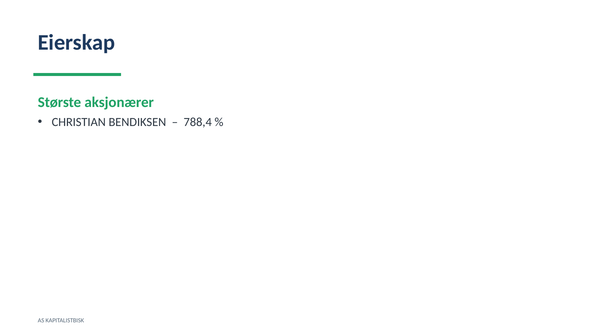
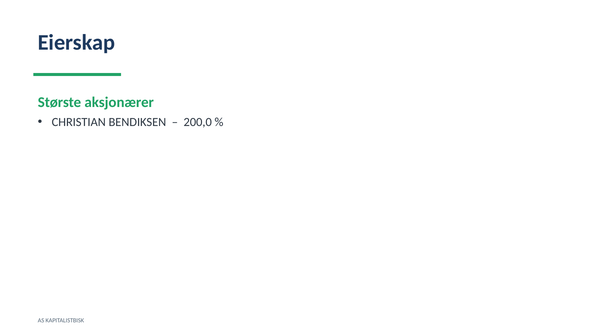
788,4: 788,4 -> 200,0
